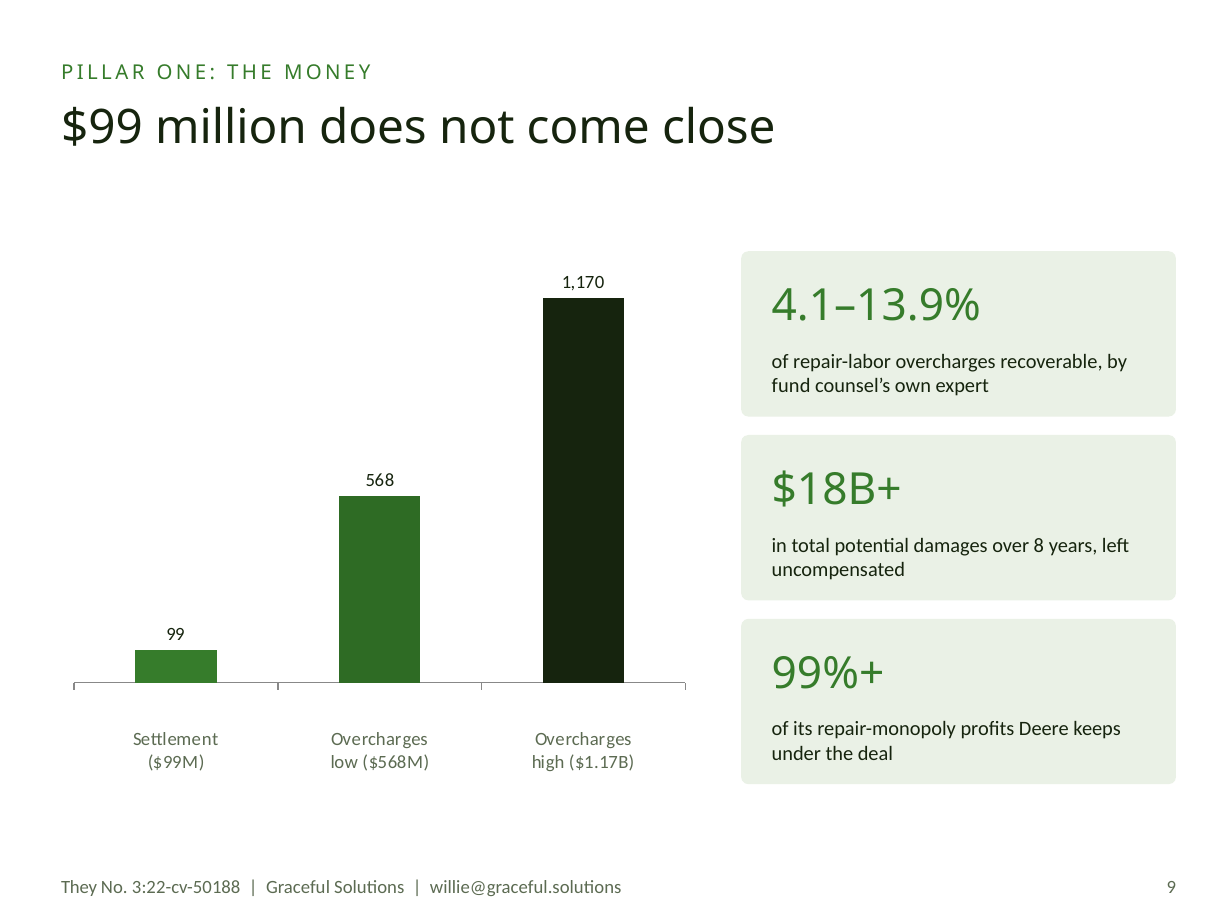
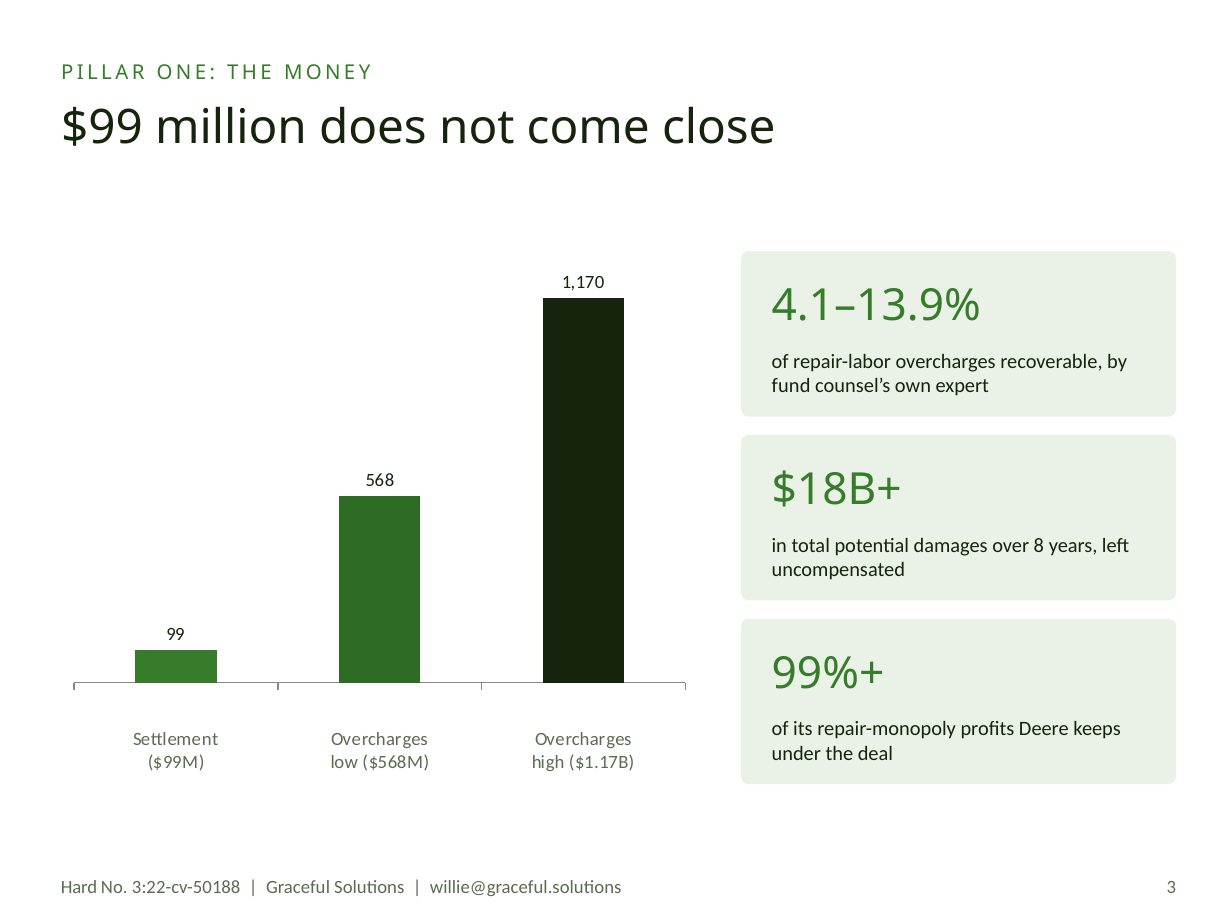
They: They -> Hard
9: 9 -> 3
